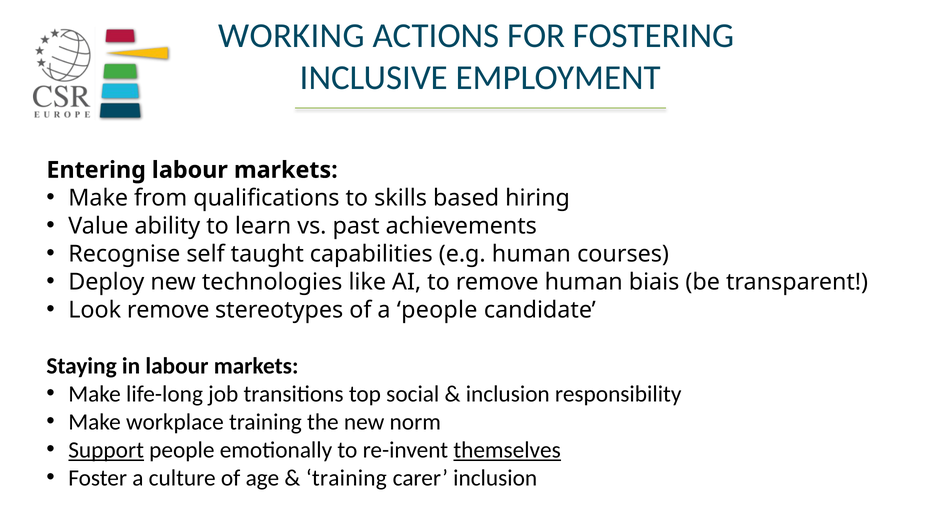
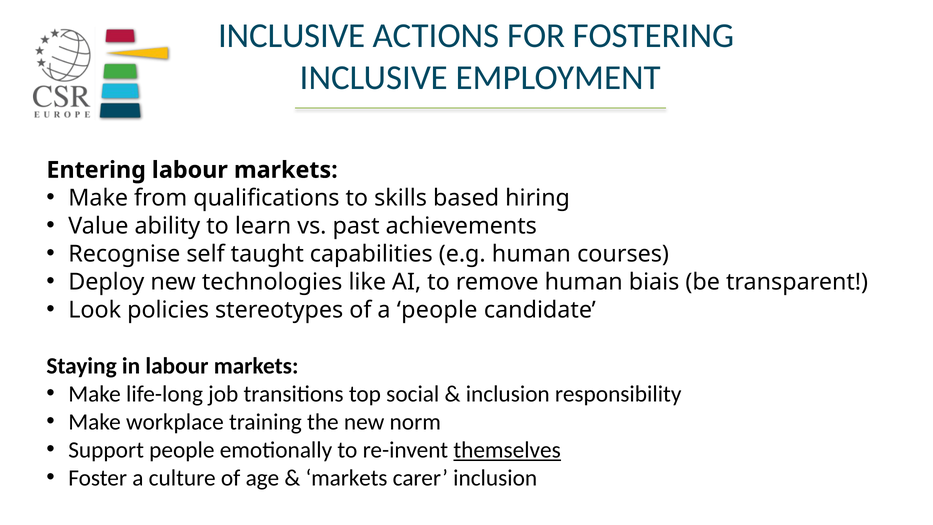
WORKING at (292, 36): WORKING -> INCLUSIVE
Look remove: remove -> policies
Support underline: present -> none
training at (346, 478): training -> markets
